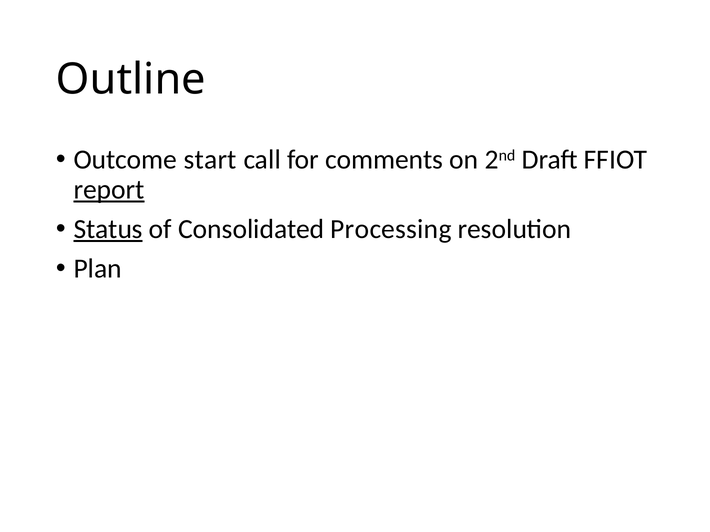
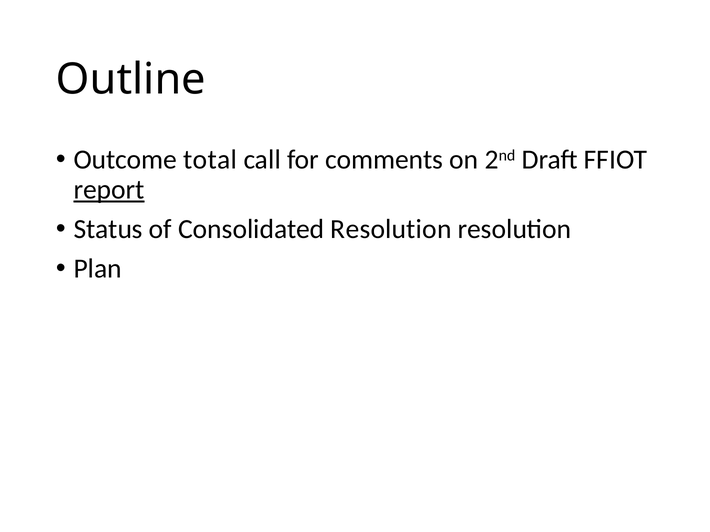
start: start -> total
Status underline: present -> none
Consolidated Processing: Processing -> Resolution
